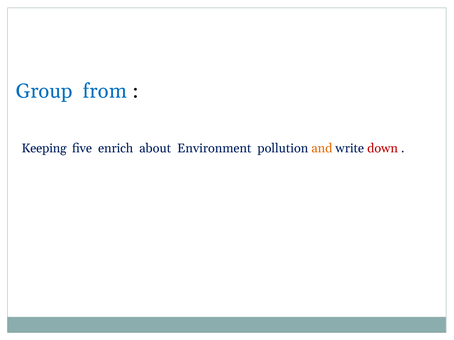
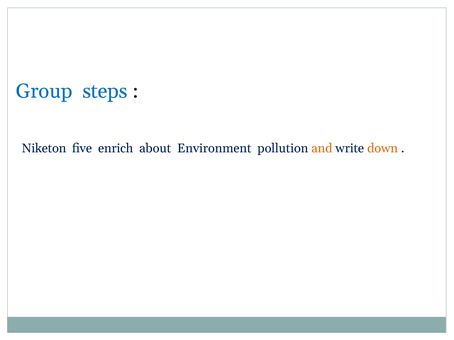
from: from -> steps
Keeping: Keeping -> Niketon
down colour: red -> orange
